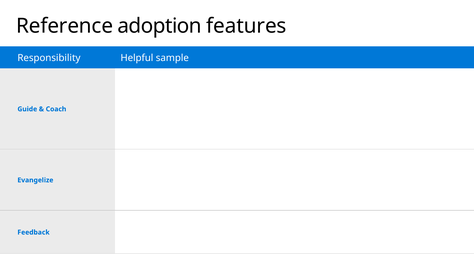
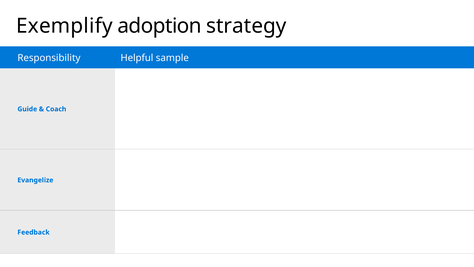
Reference: Reference -> Exemplify
features: features -> strategy
